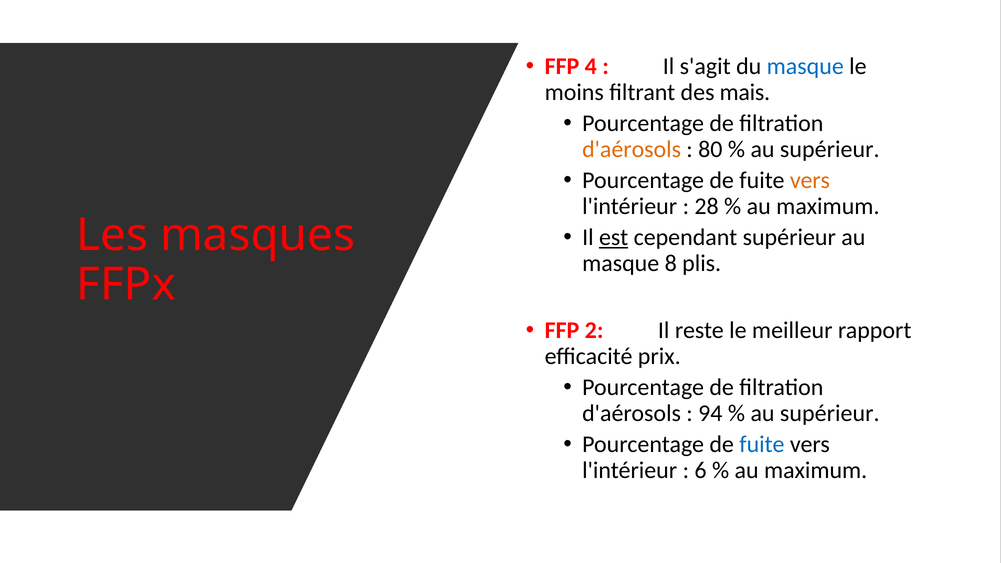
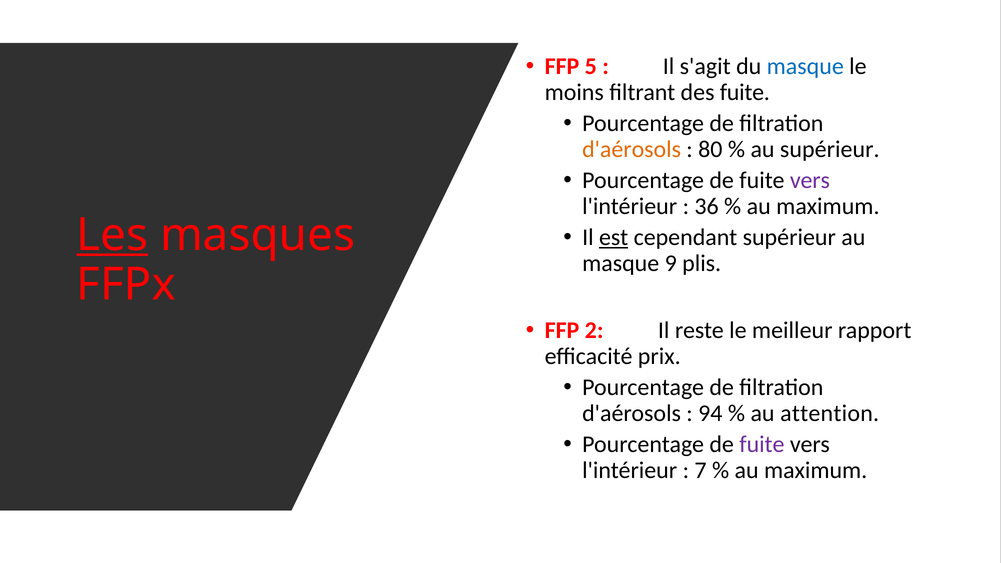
4: 4 -> 5
des mais: mais -> fuite
vers at (810, 180) colour: orange -> purple
28: 28 -> 36
Les underline: none -> present
8: 8 -> 9
supérieur at (830, 413): supérieur -> attention
fuite at (762, 445) colour: blue -> purple
6: 6 -> 7
